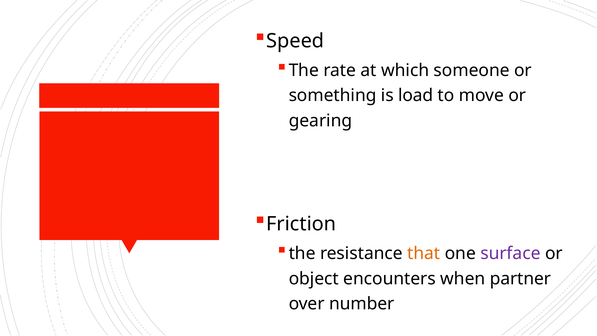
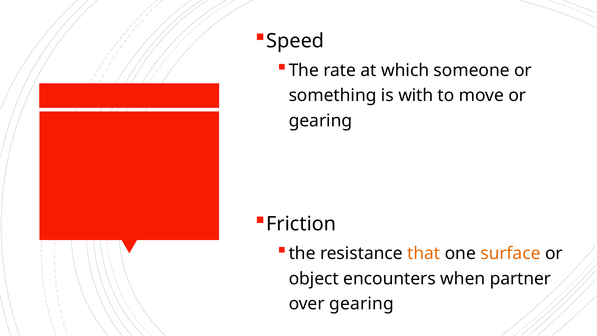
load: load -> with
surface colour: purple -> orange
over number: number -> gearing
